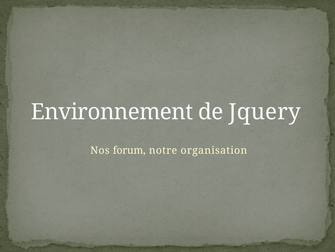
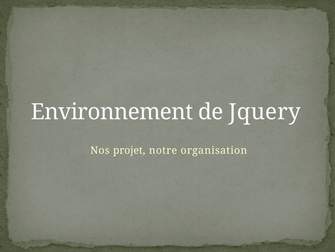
forum: forum -> projet
